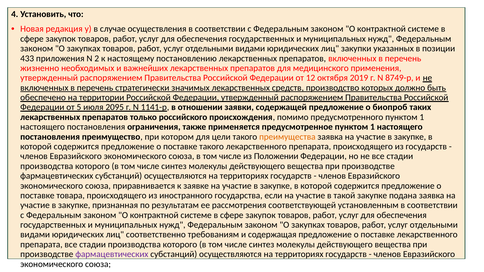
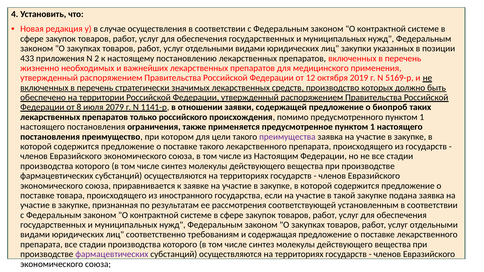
8749-р: 8749-р -> 5169-р
5: 5 -> 8
2095: 2095 -> 2079
преимущества colour: orange -> purple
Положении: Положении -> Настоящим
